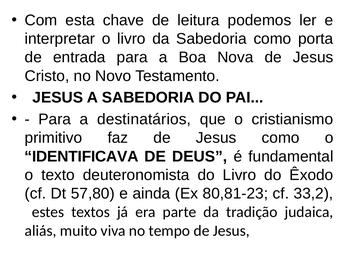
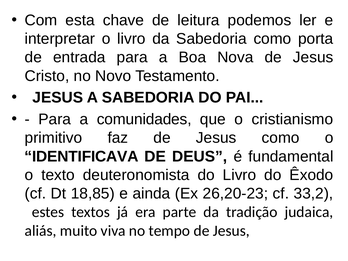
destinatários: destinatários -> comunidades
57,80: 57,80 -> 18,85
80,81-23: 80,81-23 -> 26,20-23
